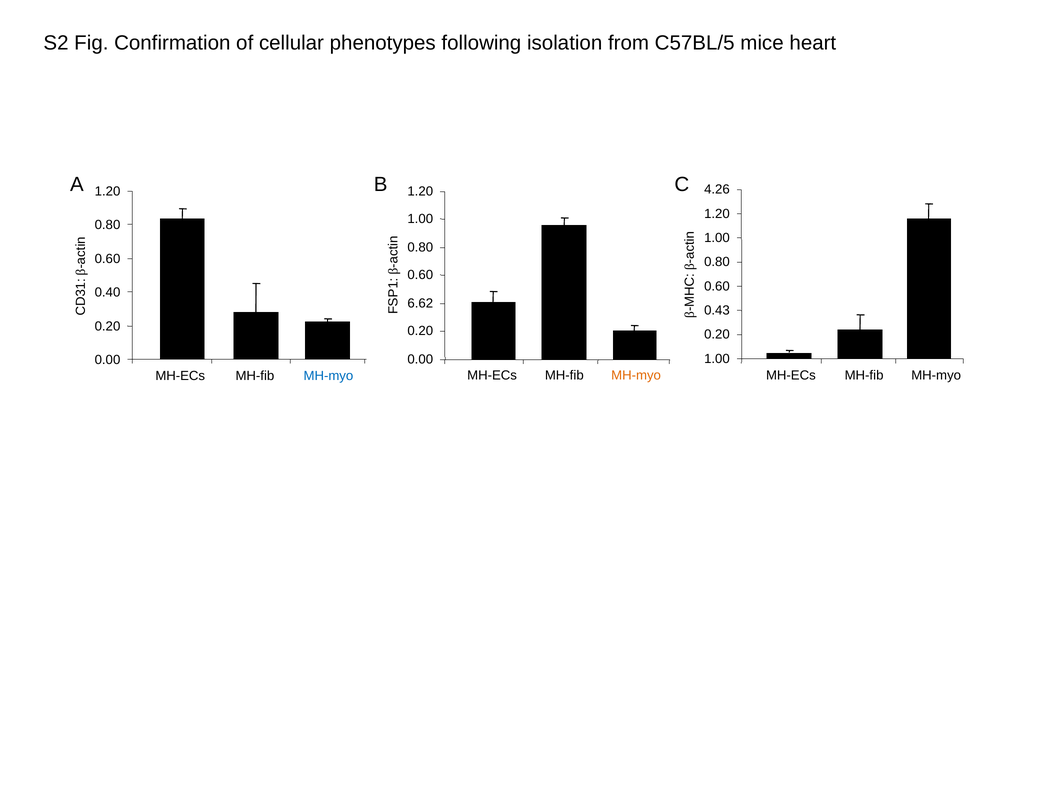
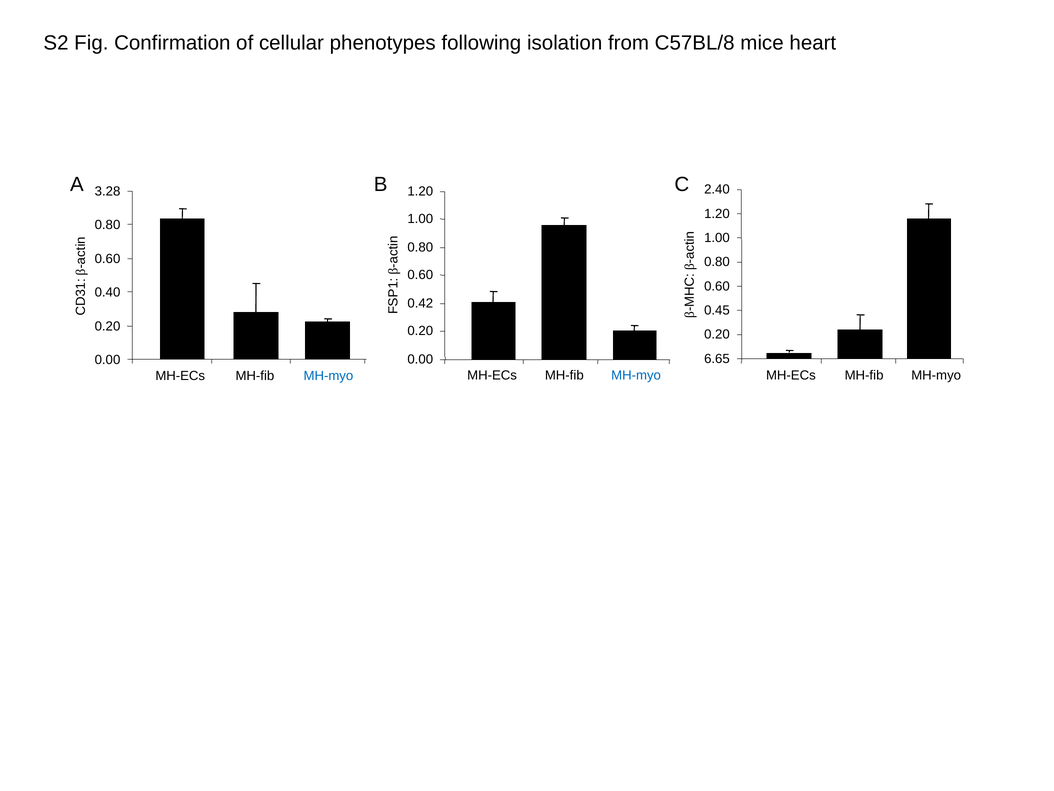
C57BL/5: C57BL/5 -> C57BL/8
4.26: 4.26 -> 2.40
1.20 at (108, 191): 1.20 -> 3.28
6.62: 6.62 -> 0.42
0.43: 0.43 -> 0.45
1.00 at (717, 358): 1.00 -> 6.65
MH-myo at (636, 375) colour: orange -> blue
